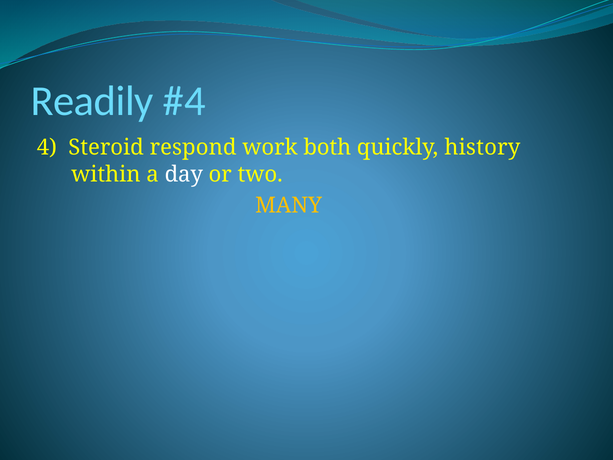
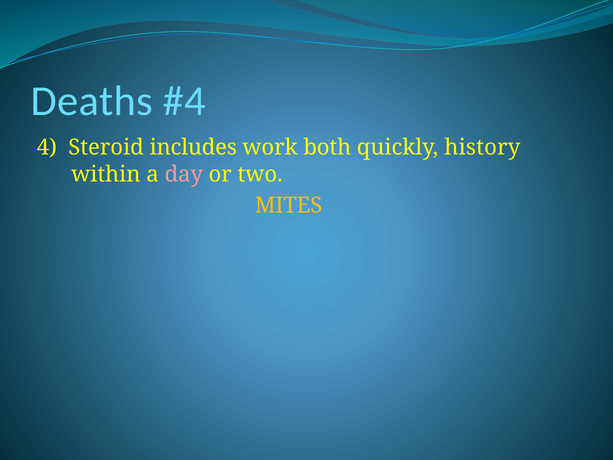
Readily: Readily -> Deaths
respond: respond -> includes
day colour: white -> pink
MANY: MANY -> MITES
